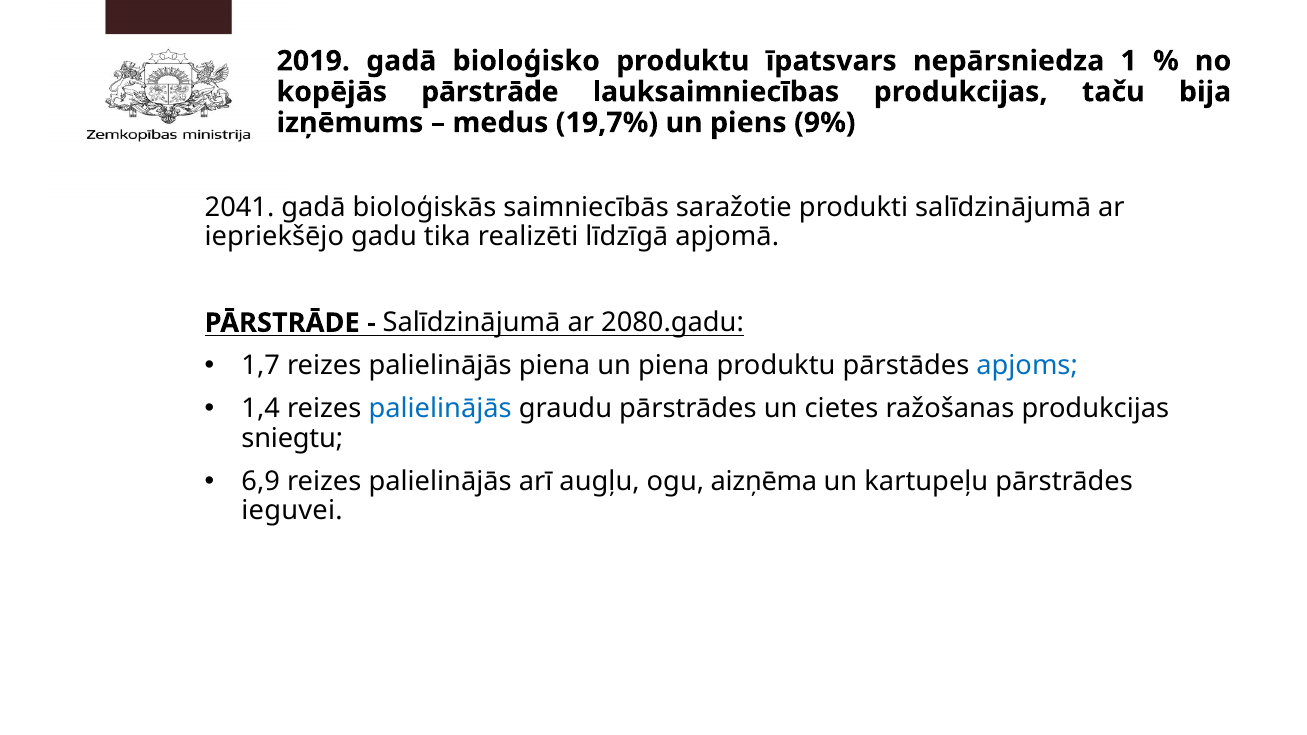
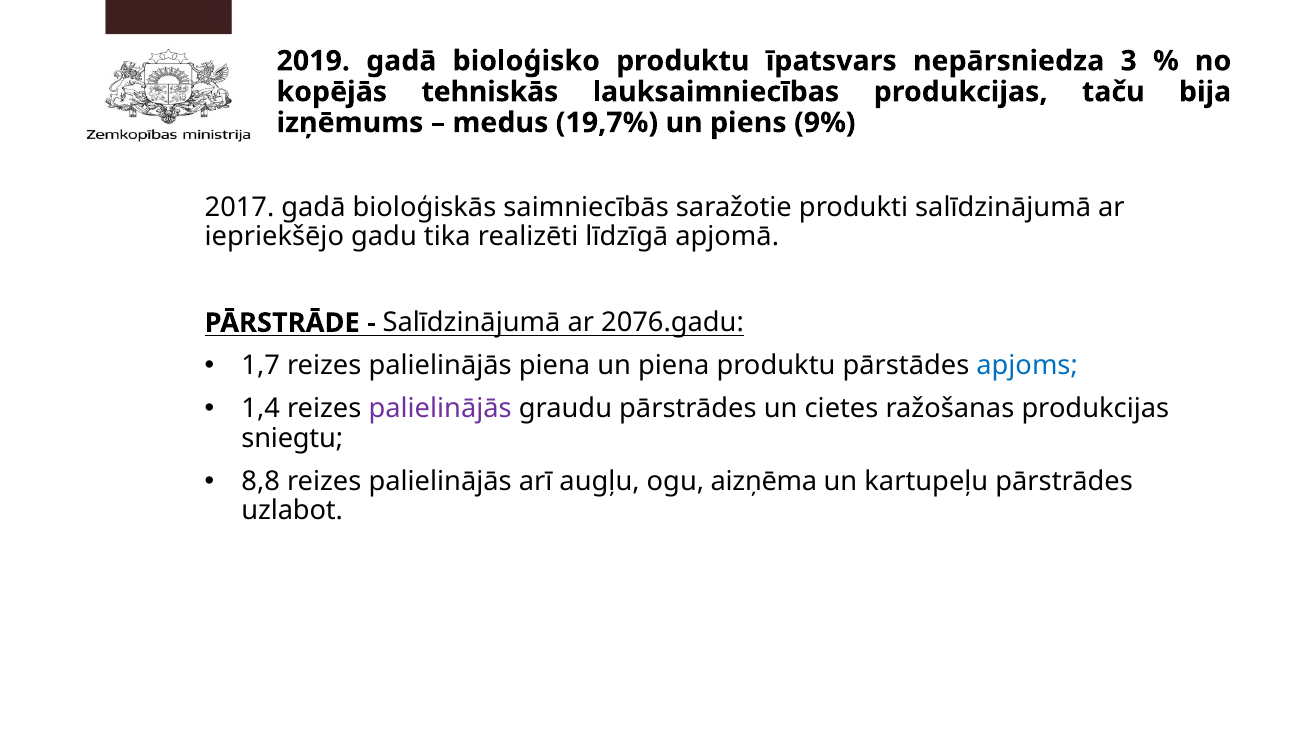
1: 1 -> 3
kopējās pārstrāde: pārstrāde -> tehniskās
2041: 2041 -> 2017
2080.gadu: 2080.gadu -> 2076.gadu
palielinājās at (440, 409) colour: blue -> purple
6,9: 6,9 -> 8,8
ieguvei: ieguvei -> uzlabot
